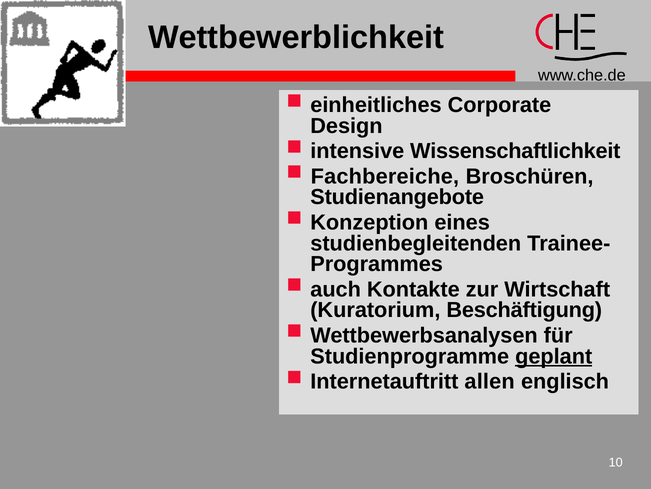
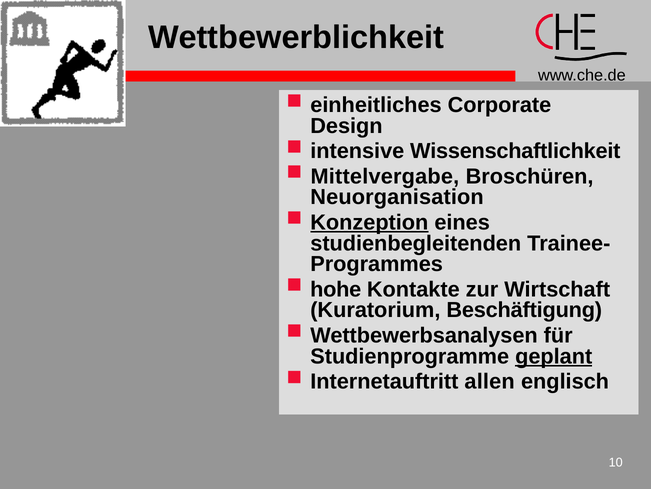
Fachbereiche: Fachbereiche -> Mittelvergabe
Studienangebote: Studienangebote -> Neuorganisation
Konzeption underline: none -> present
auch: auch -> hohe
